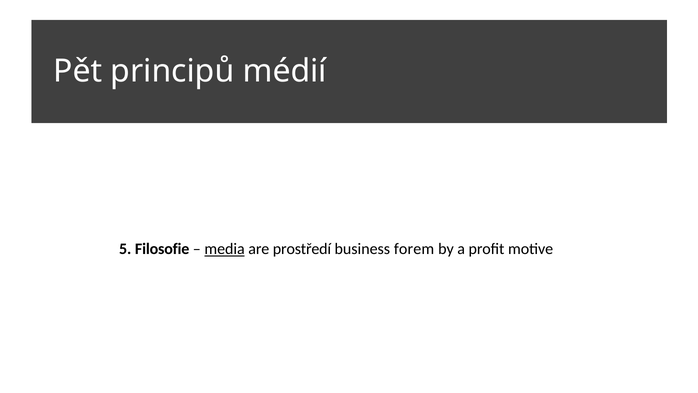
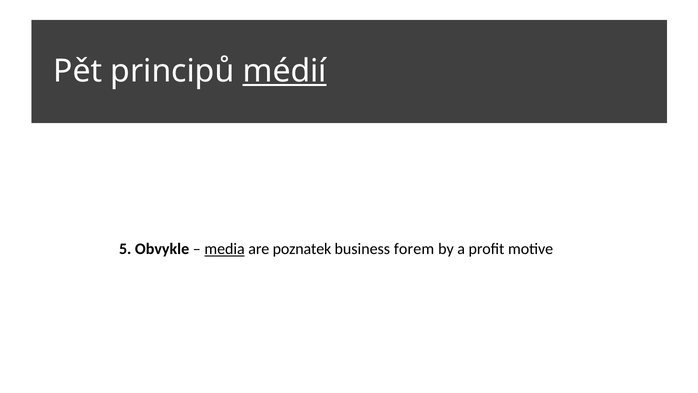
médií underline: none -> present
Filosofie: Filosofie -> Obvykle
prostředí: prostředí -> poznatek
